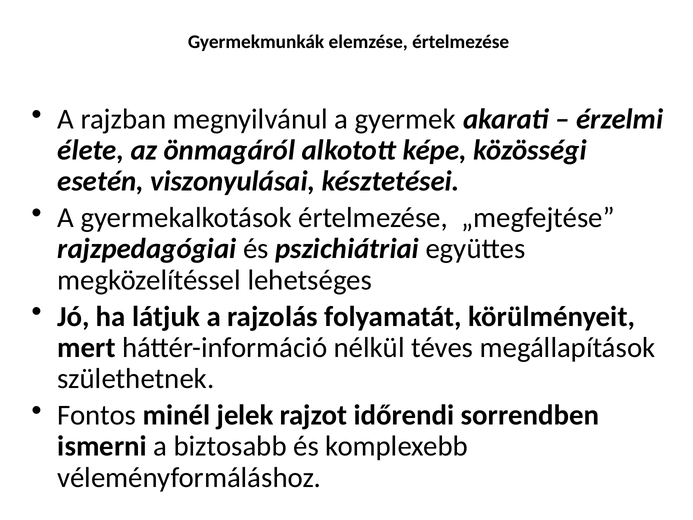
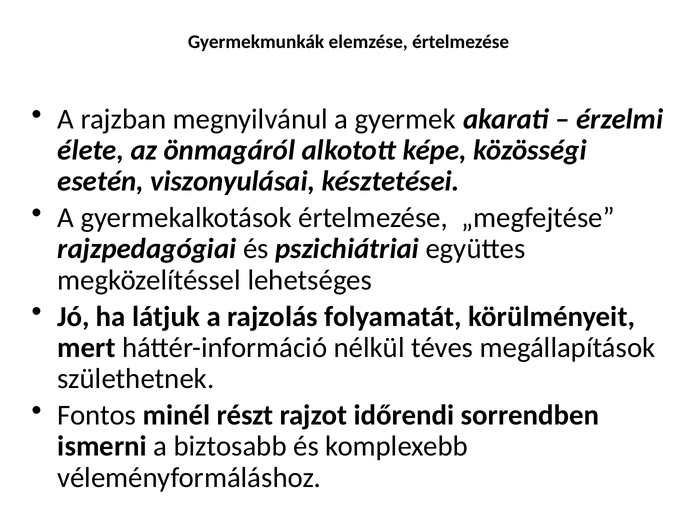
jelek: jelek -> részt
